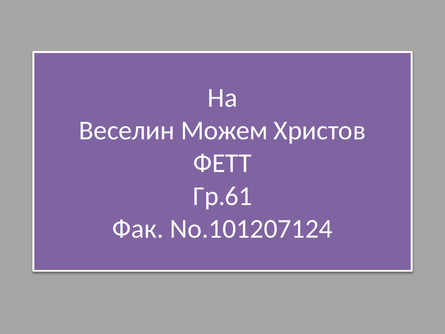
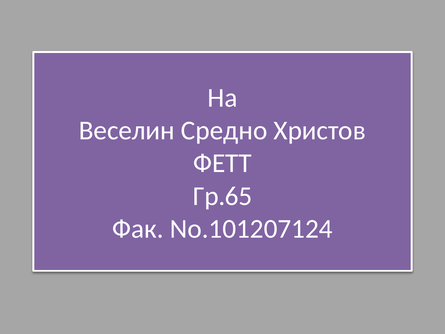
Можем: Можем -> Средно
Гр.61: Гр.61 -> Гр.65
